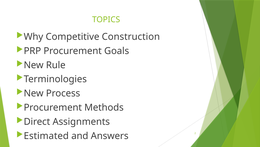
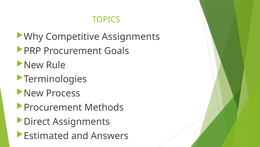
Competitive Construction: Construction -> Assignments
